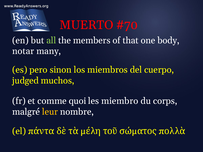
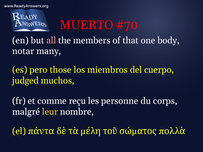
all colour: light green -> pink
sinon: sinon -> those
quoi: quoi -> reçu
miembro: miembro -> personne
